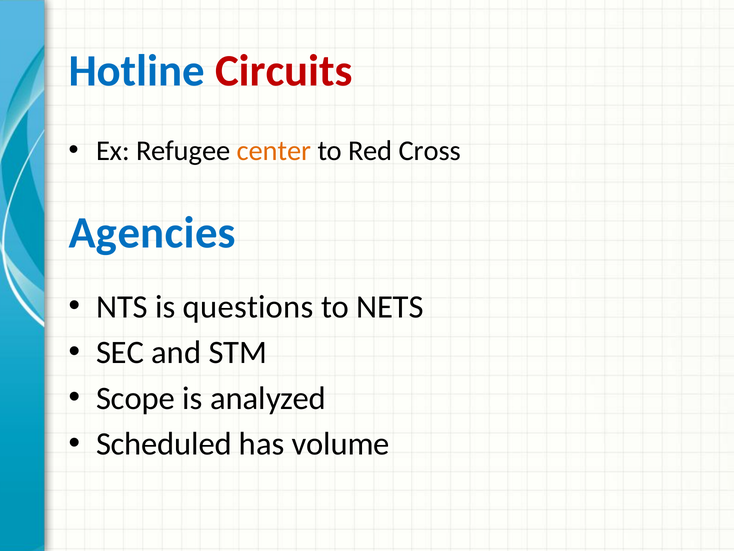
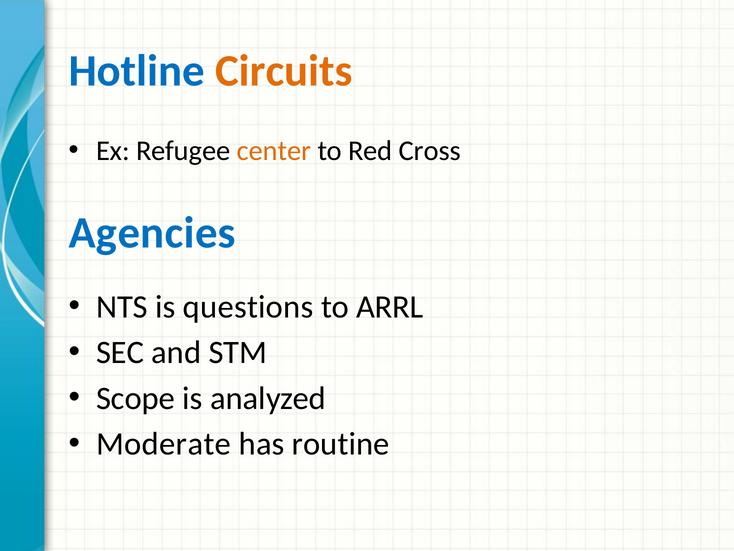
Circuits colour: red -> orange
NETS: NETS -> ARRL
Scheduled: Scheduled -> Moderate
volume: volume -> routine
